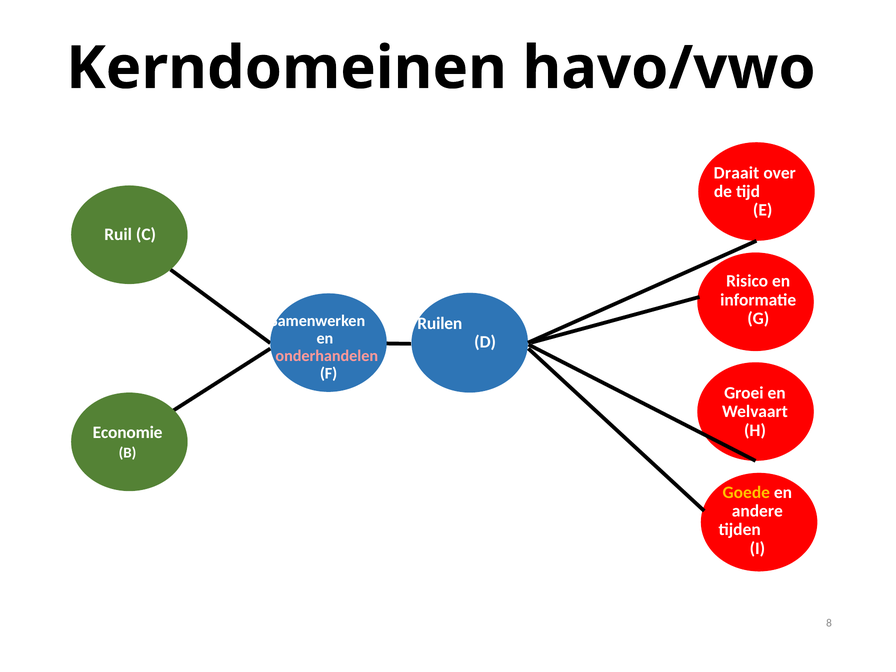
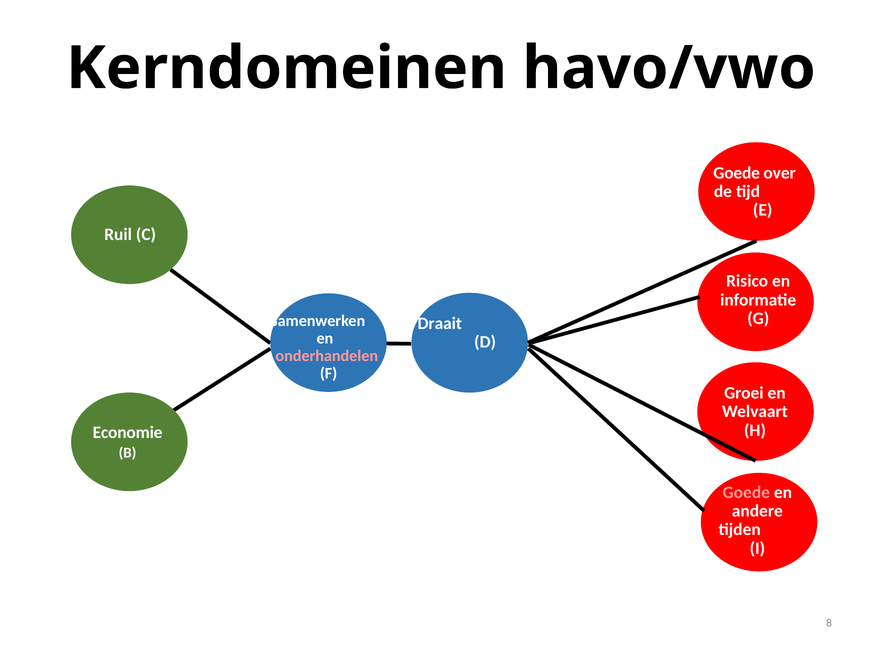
Draait at (737, 173): Draait -> Goede
Ruilen: Ruilen -> Draait
Goede at (746, 492) colour: yellow -> pink
